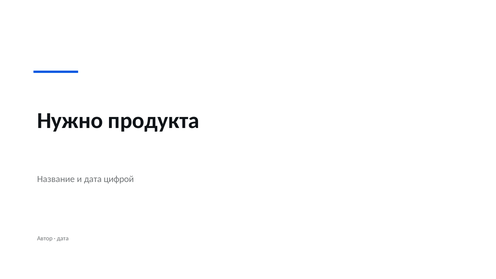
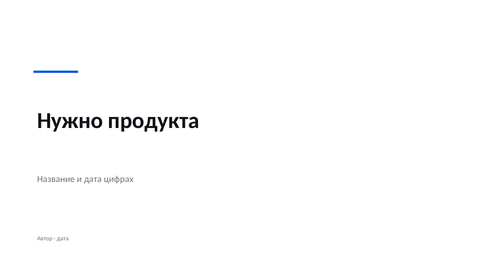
цифрой: цифрой -> цифрах
